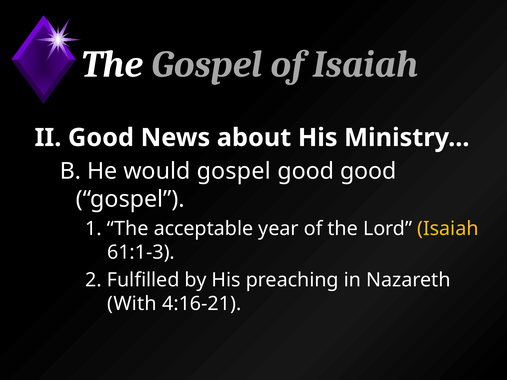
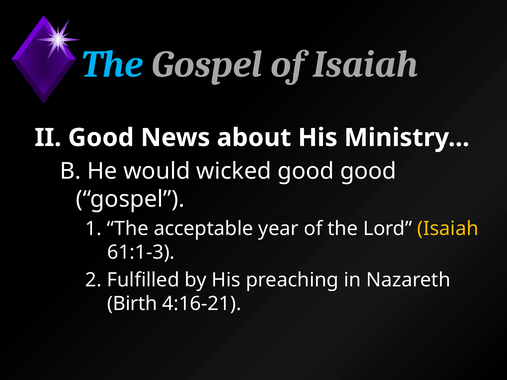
The at (112, 64) colour: white -> light blue
would gospel: gospel -> wicked
With: With -> Birth
